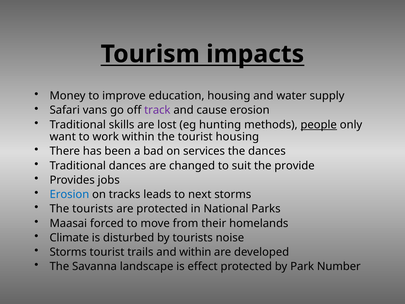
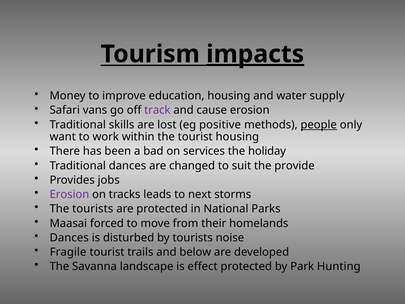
impacts underline: none -> present
hunting: hunting -> positive
the dances: dances -> holiday
Erosion at (69, 194) colour: blue -> purple
Climate at (69, 238): Climate -> Dances
Storms at (68, 252): Storms -> Fragile
and within: within -> below
Number: Number -> Hunting
